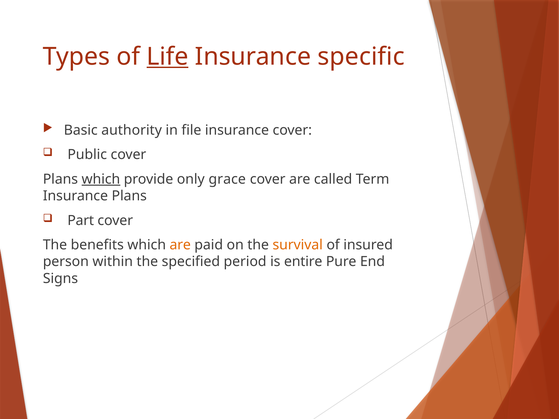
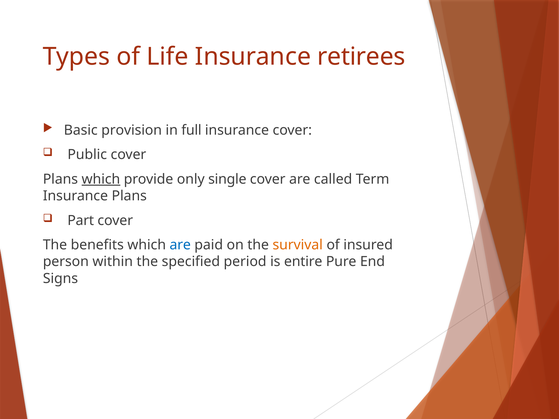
Life underline: present -> none
specific: specific -> retirees
authority: authority -> provision
file: file -> full
grace: grace -> single
are at (180, 245) colour: orange -> blue
